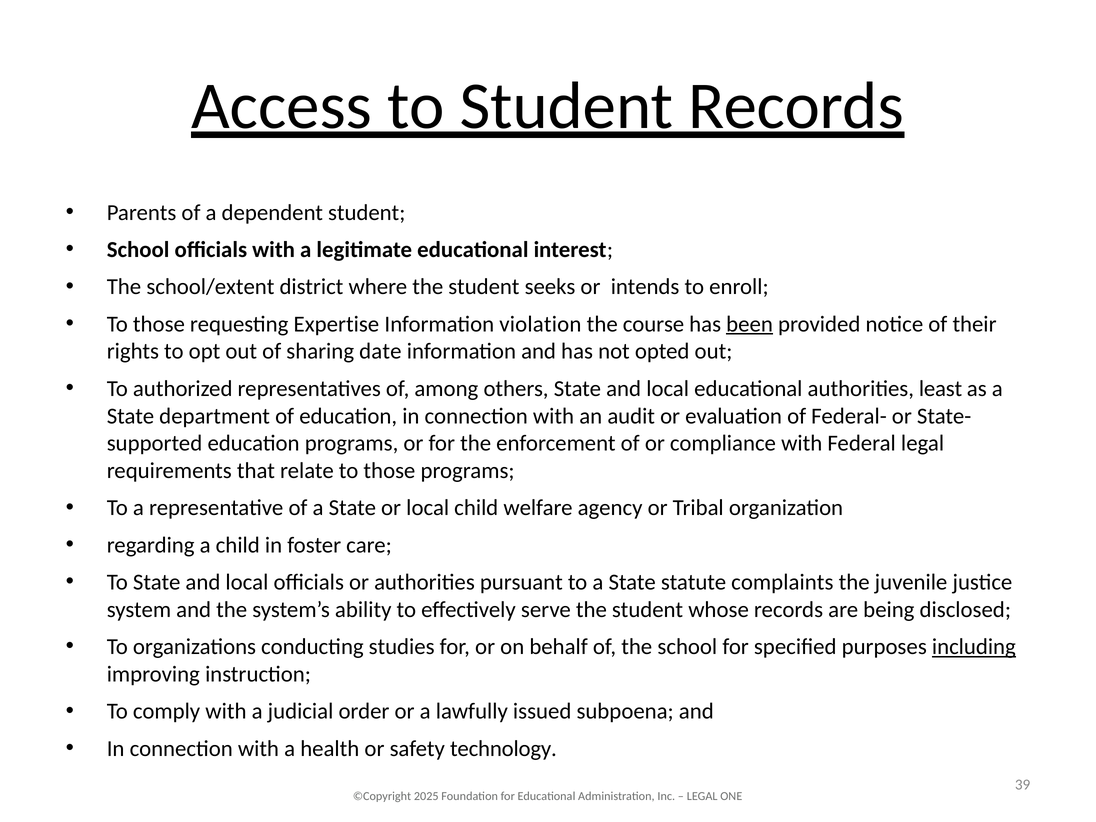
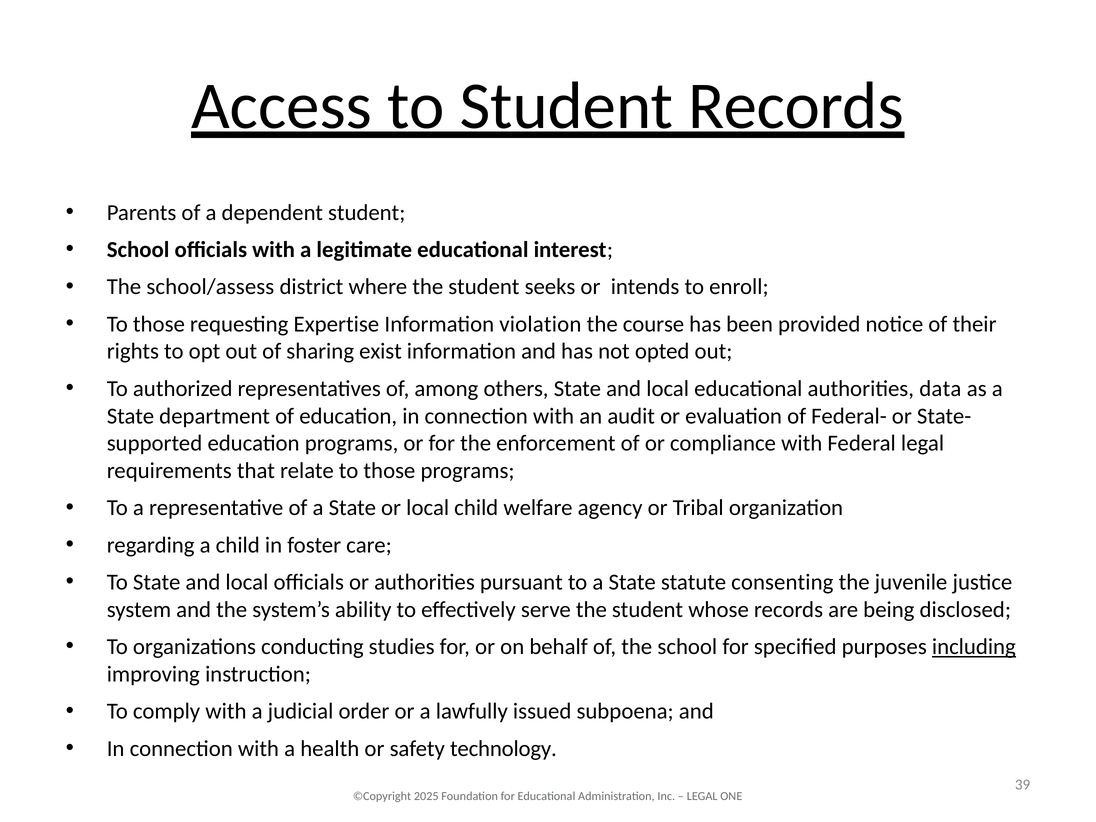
school/extent: school/extent -> school/assess
been underline: present -> none
date: date -> exist
least: least -> data
complaints: complaints -> consenting
